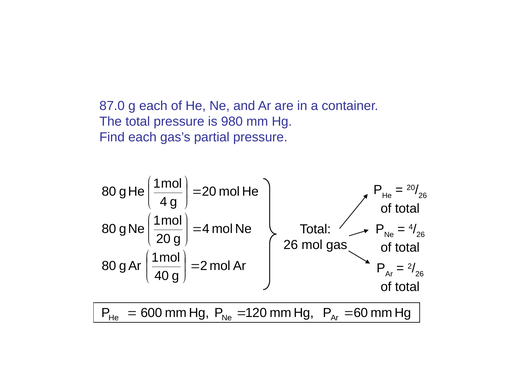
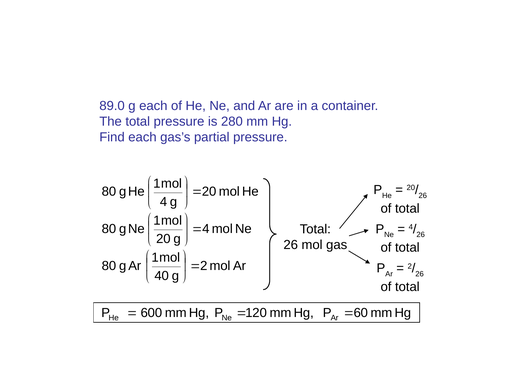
87.0: 87.0 -> 89.0
980: 980 -> 280
